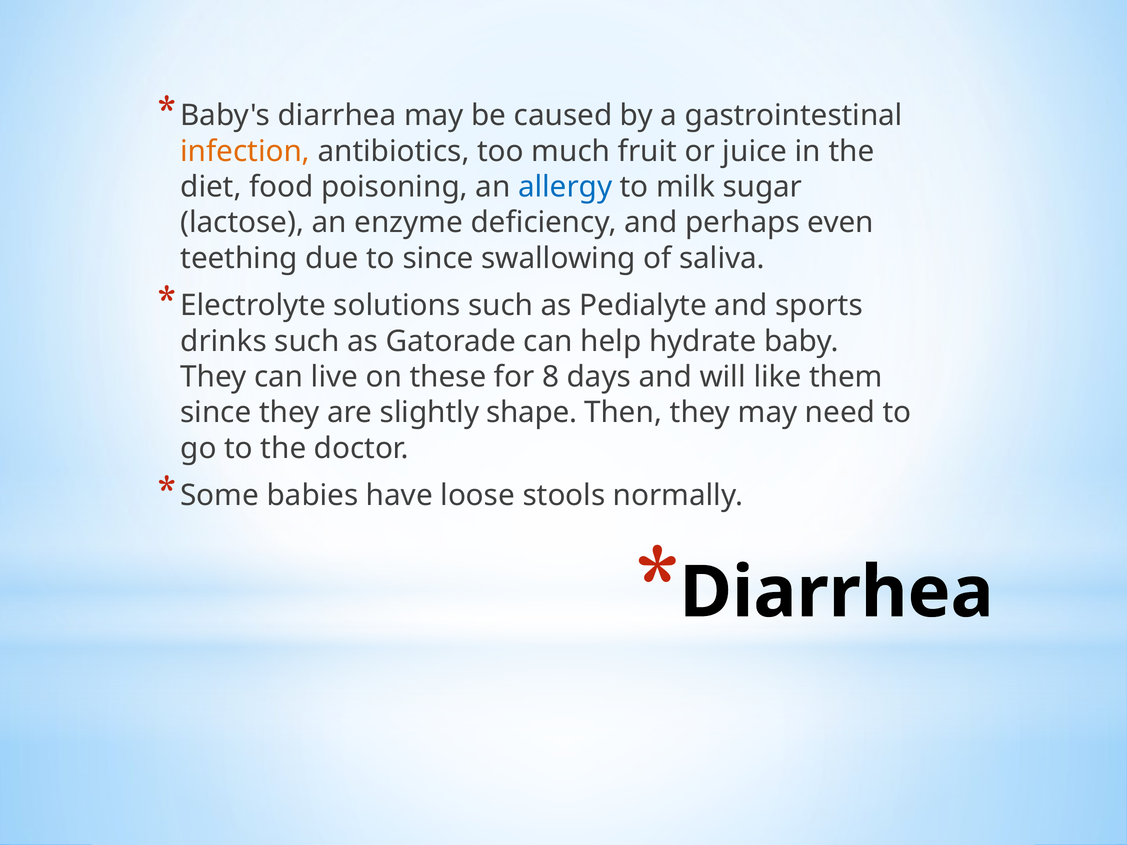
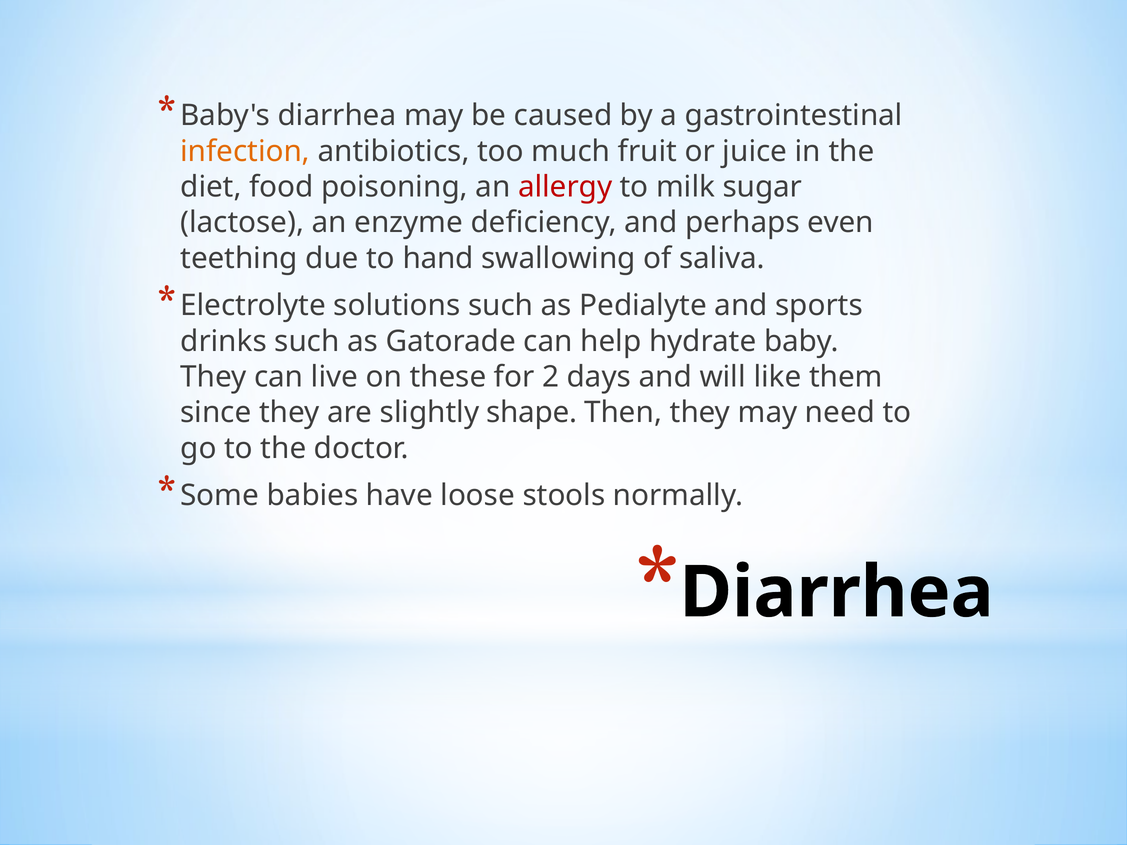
allergy colour: blue -> red
to since: since -> hand
8: 8 -> 2
